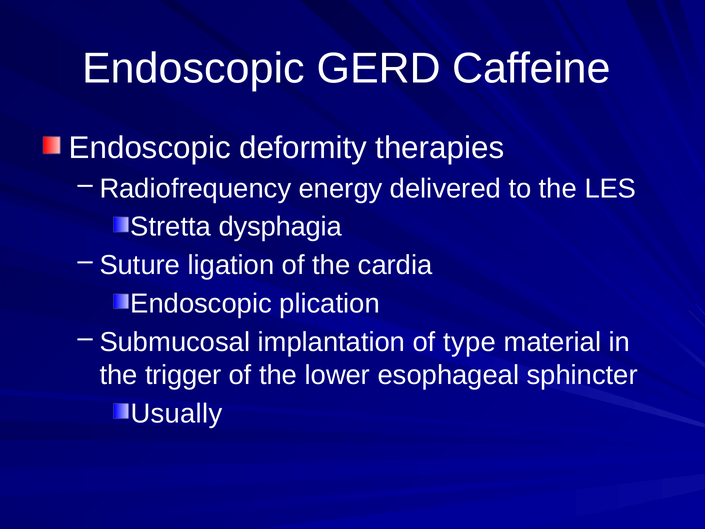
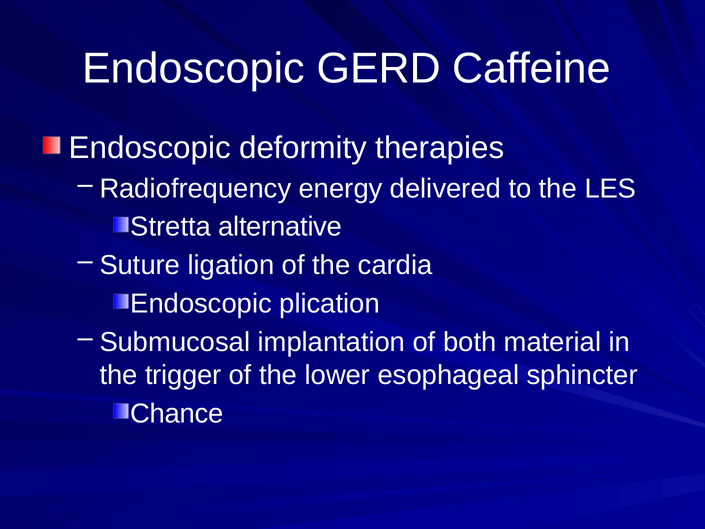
dysphagia: dysphagia -> alternative
type: type -> both
Usually: Usually -> Chance
